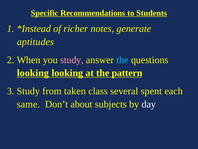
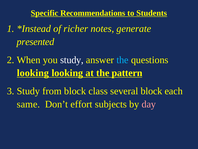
aptitudes: aptitudes -> presented
study colour: pink -> white
from taken: taken -> block
several spent: spent -> block
about: about -> effort
day colour: white -> pink
